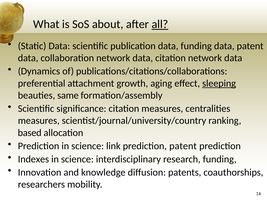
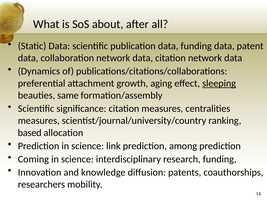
all underline: present -> none
prediction patent: patent -> among
Indexes: Indexes -> Coming
